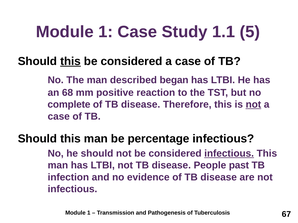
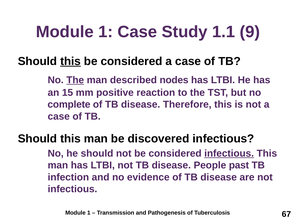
5: 5 -> 9
The at (75, 80) underline: none -> present
began: began -> nodes
68: 68 -> 15
not at (253, 105) underline: present -> none
percentage: percentage -> discovered
